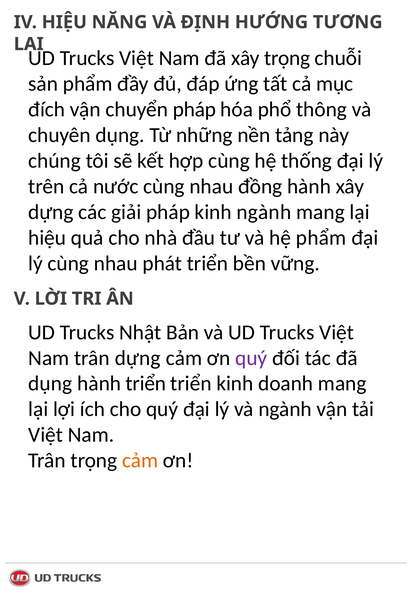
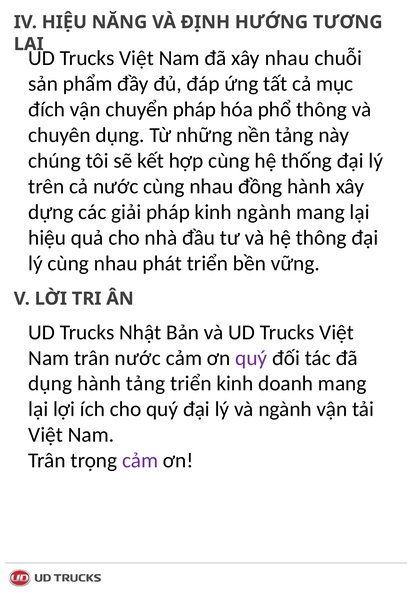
xây trọng: trọng -> nhau
hệ phẩm: phẩm -> thông
trân dựng: dựng -> nước
hành triển: triển -> tảng
cảm at (140, 461) colour: orange -> purple
